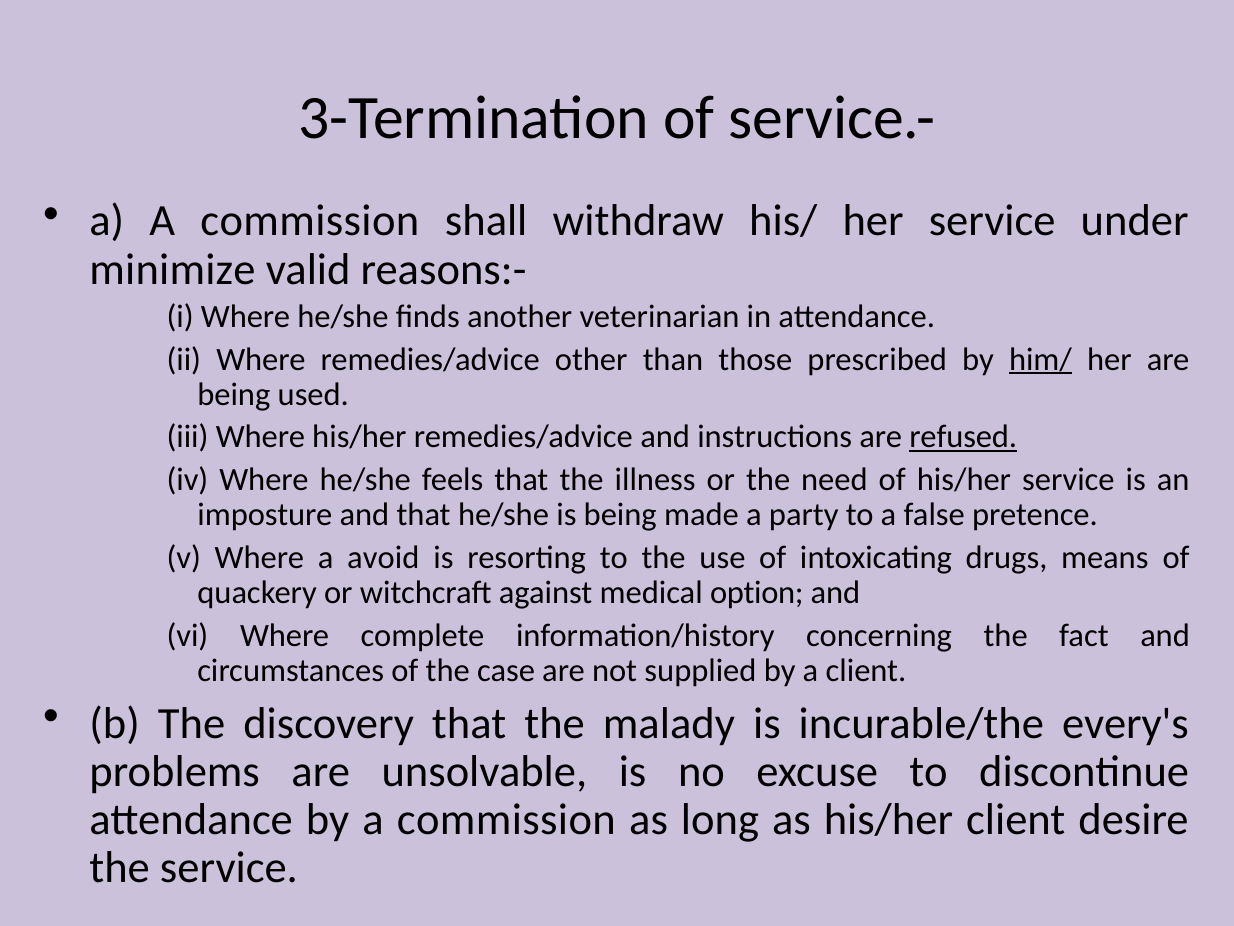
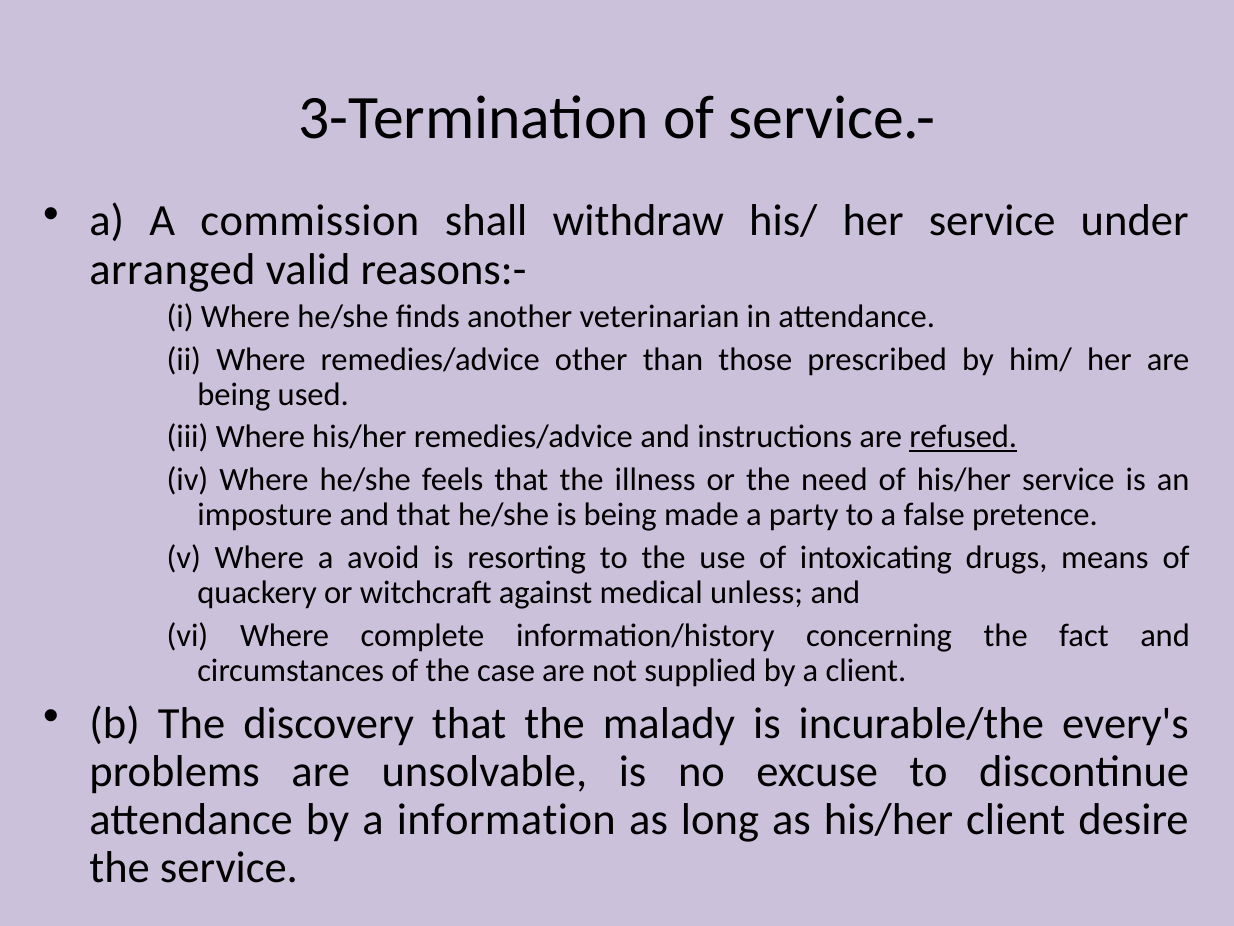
minimize: minimize -> arranged
him/ underline: present -> none
option: option -> unless
by a commission: commission -> information
